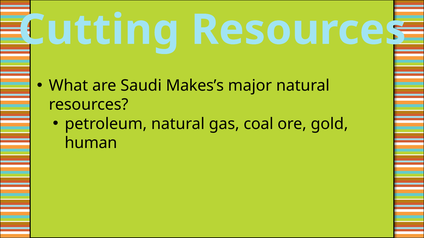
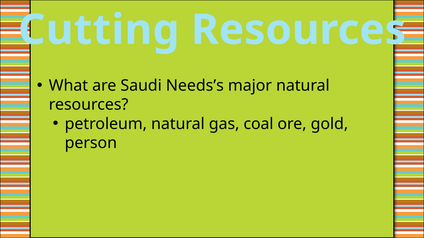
Makes’s: Makes’s -> Needs’s
human: human -> person
